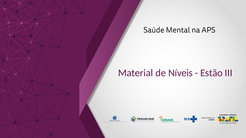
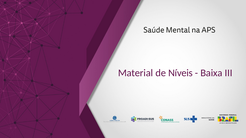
Estão: Estão -> Baixa
